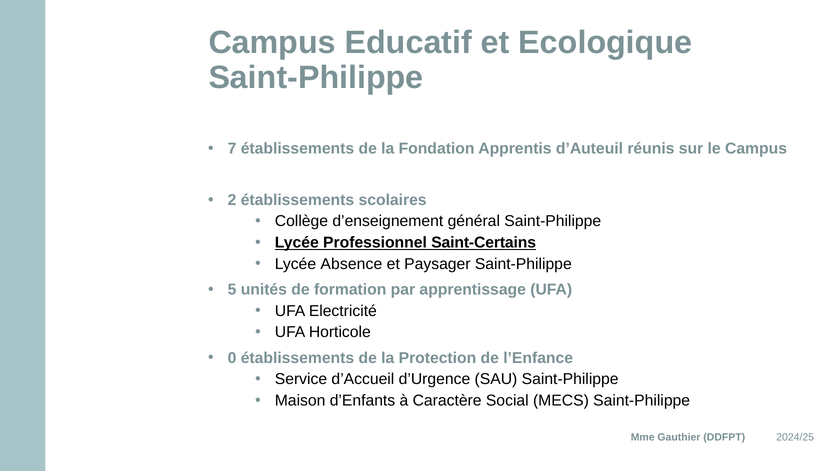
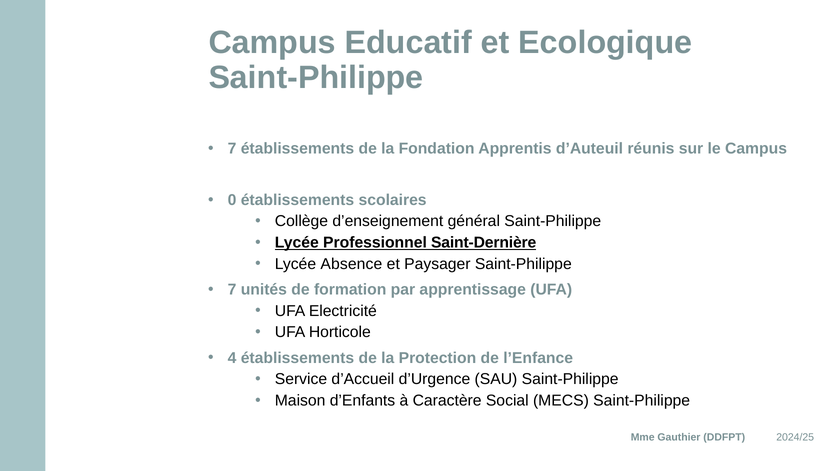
2: 2 -> 0
Saint-Certains: Saint-Certains -> Saint-Dernière
5 at (232, 290): 5 -> 7
0: 0 -> 4
